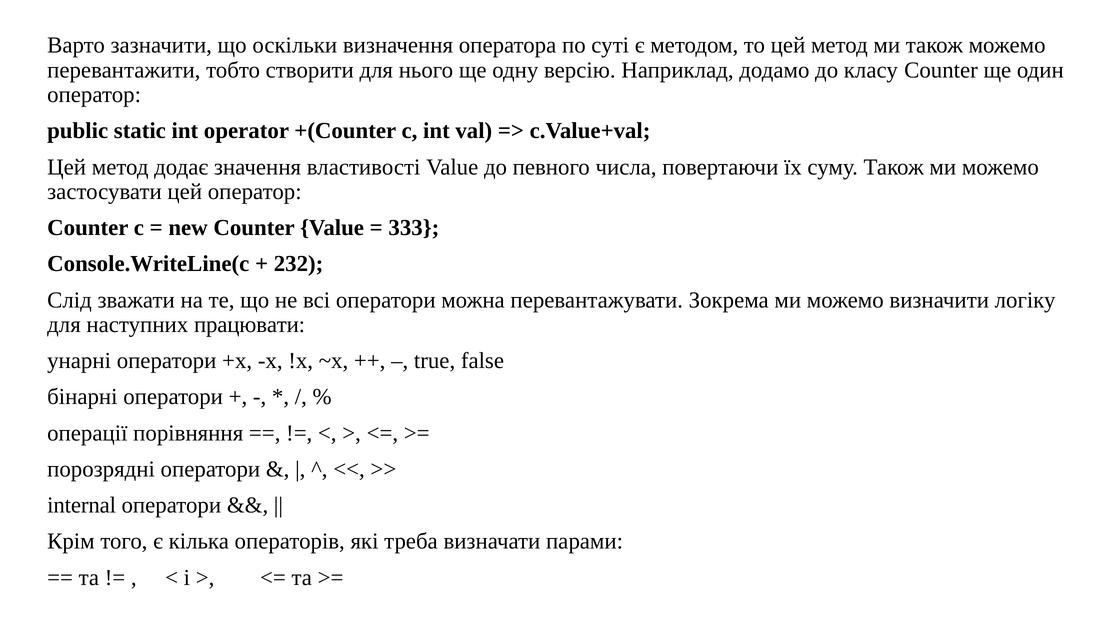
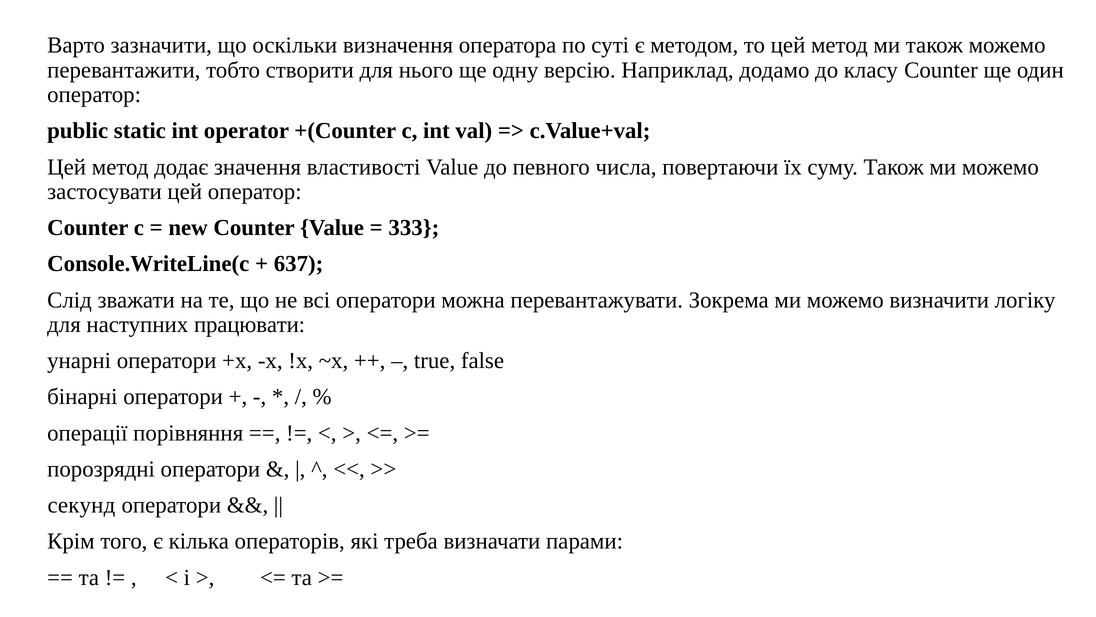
232: 232 -> 637
internal: internal -> секунд
